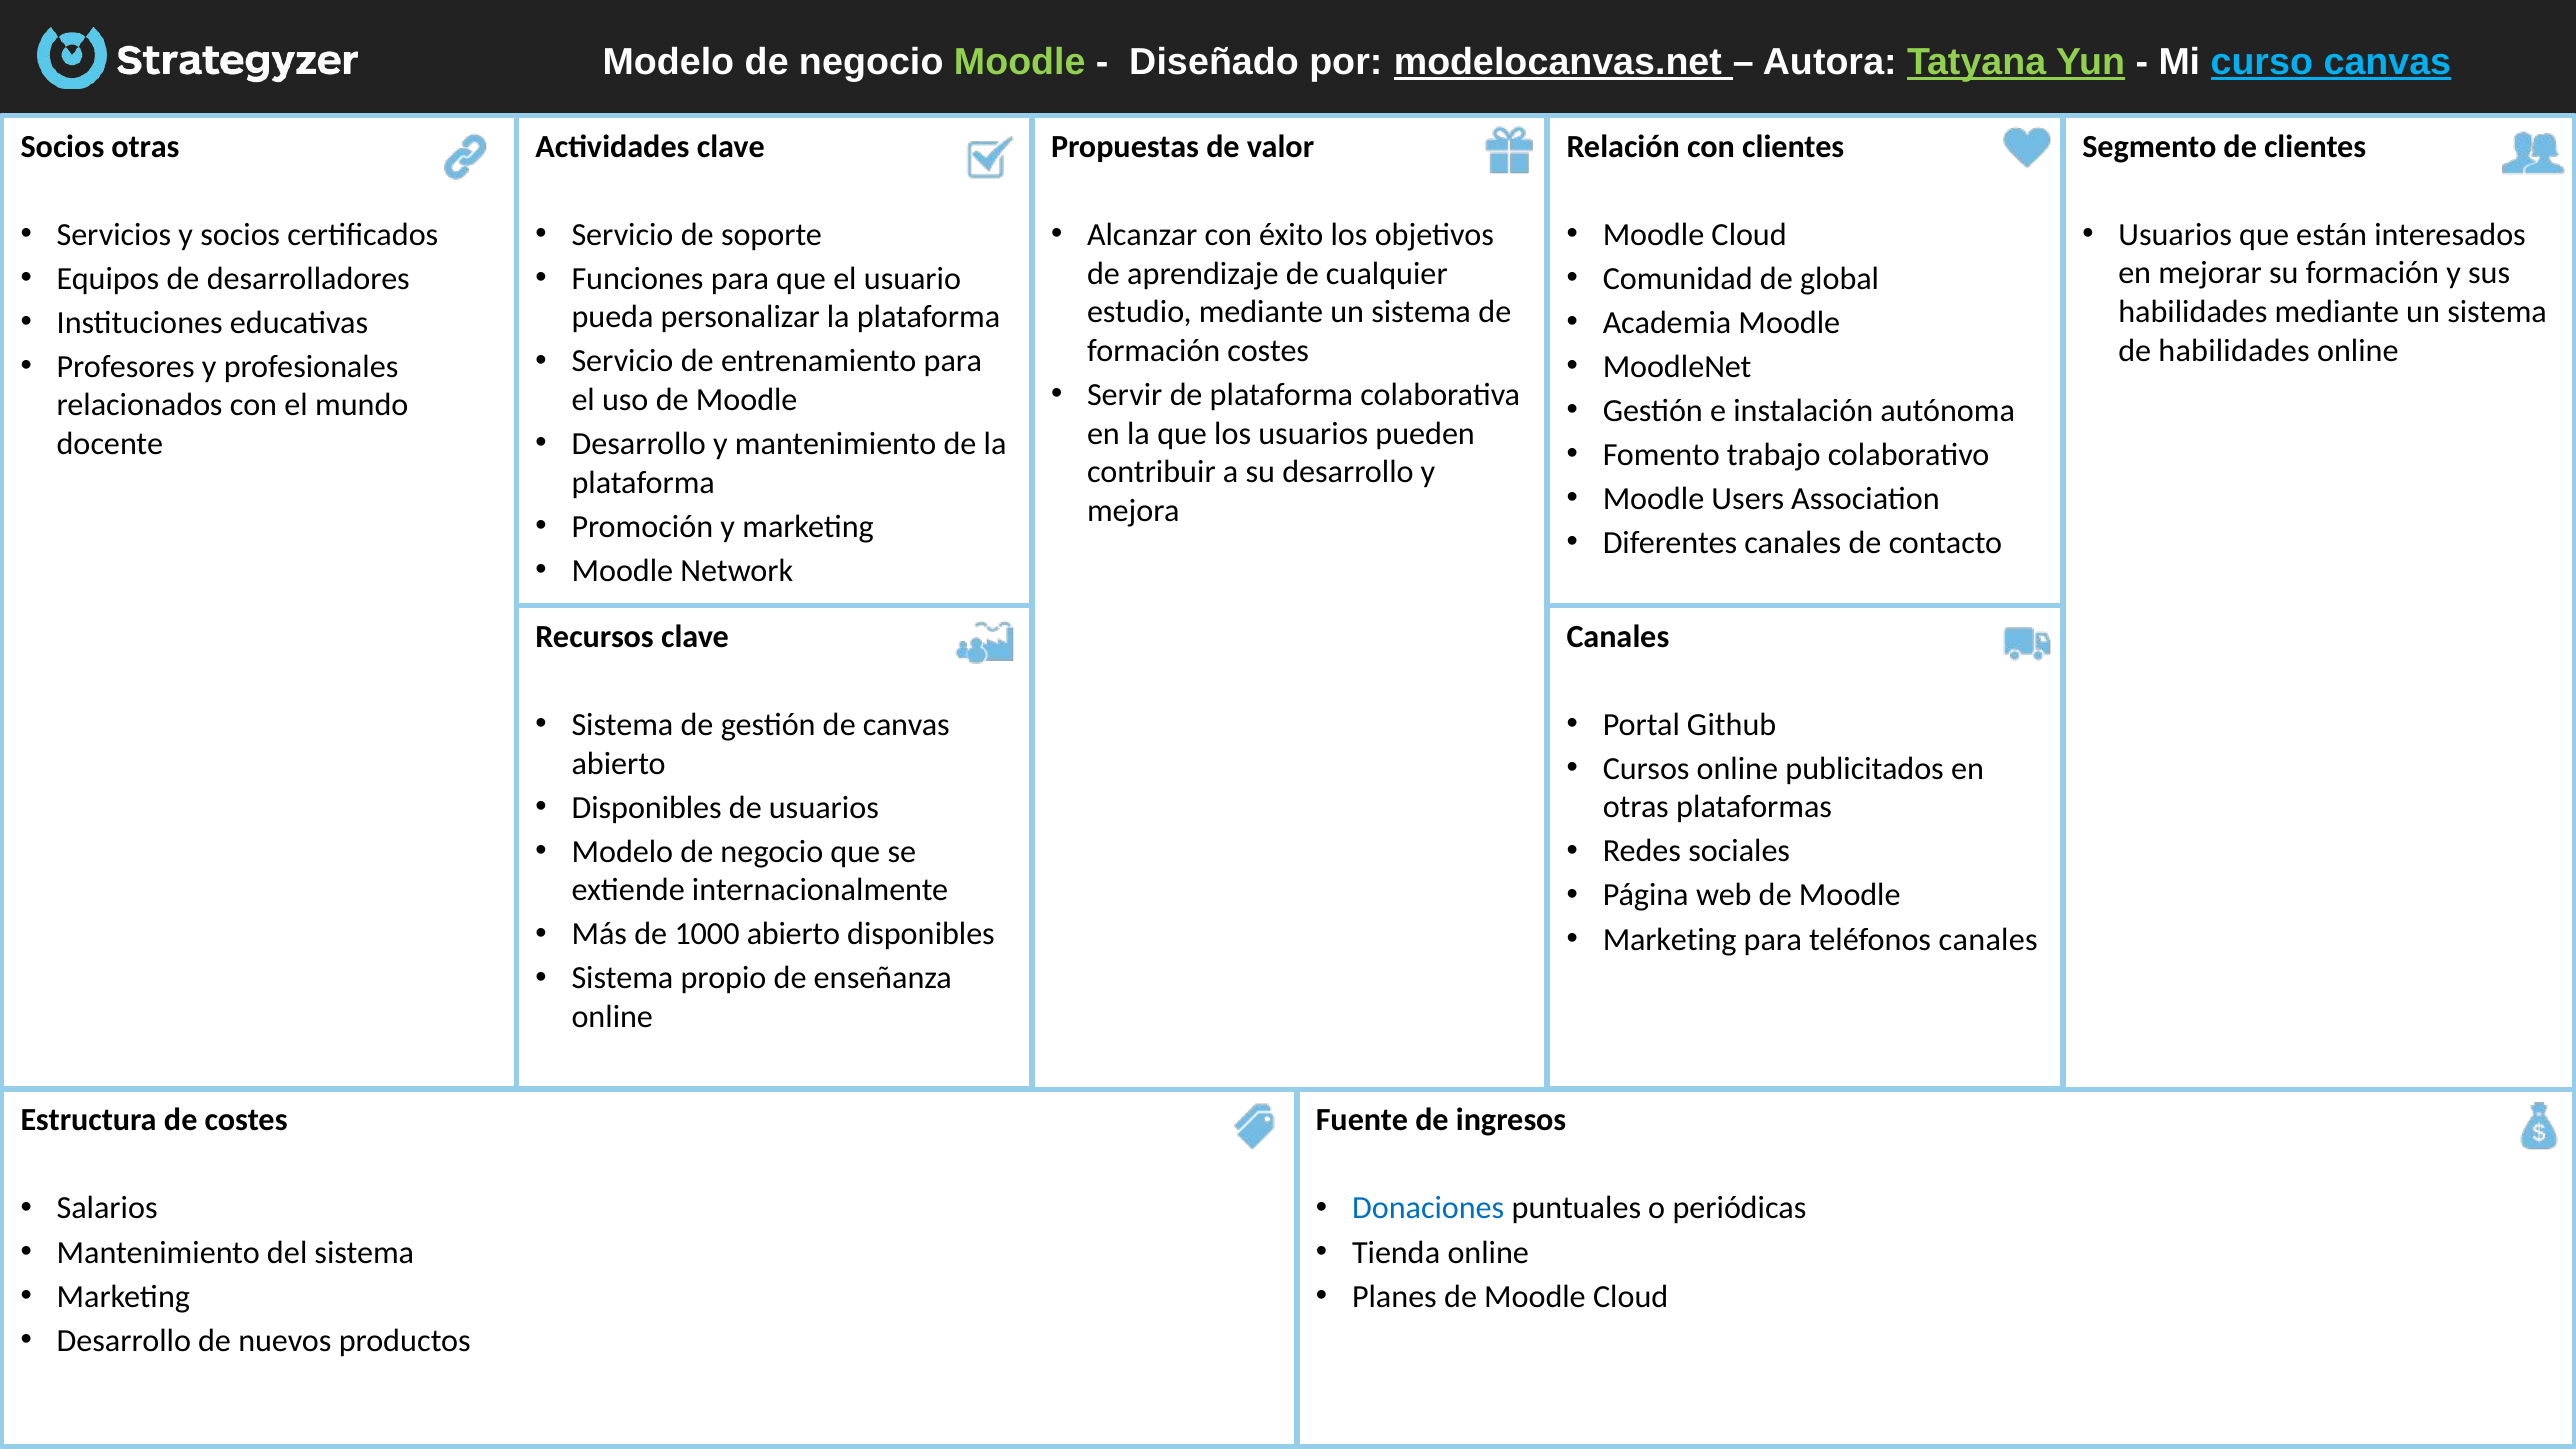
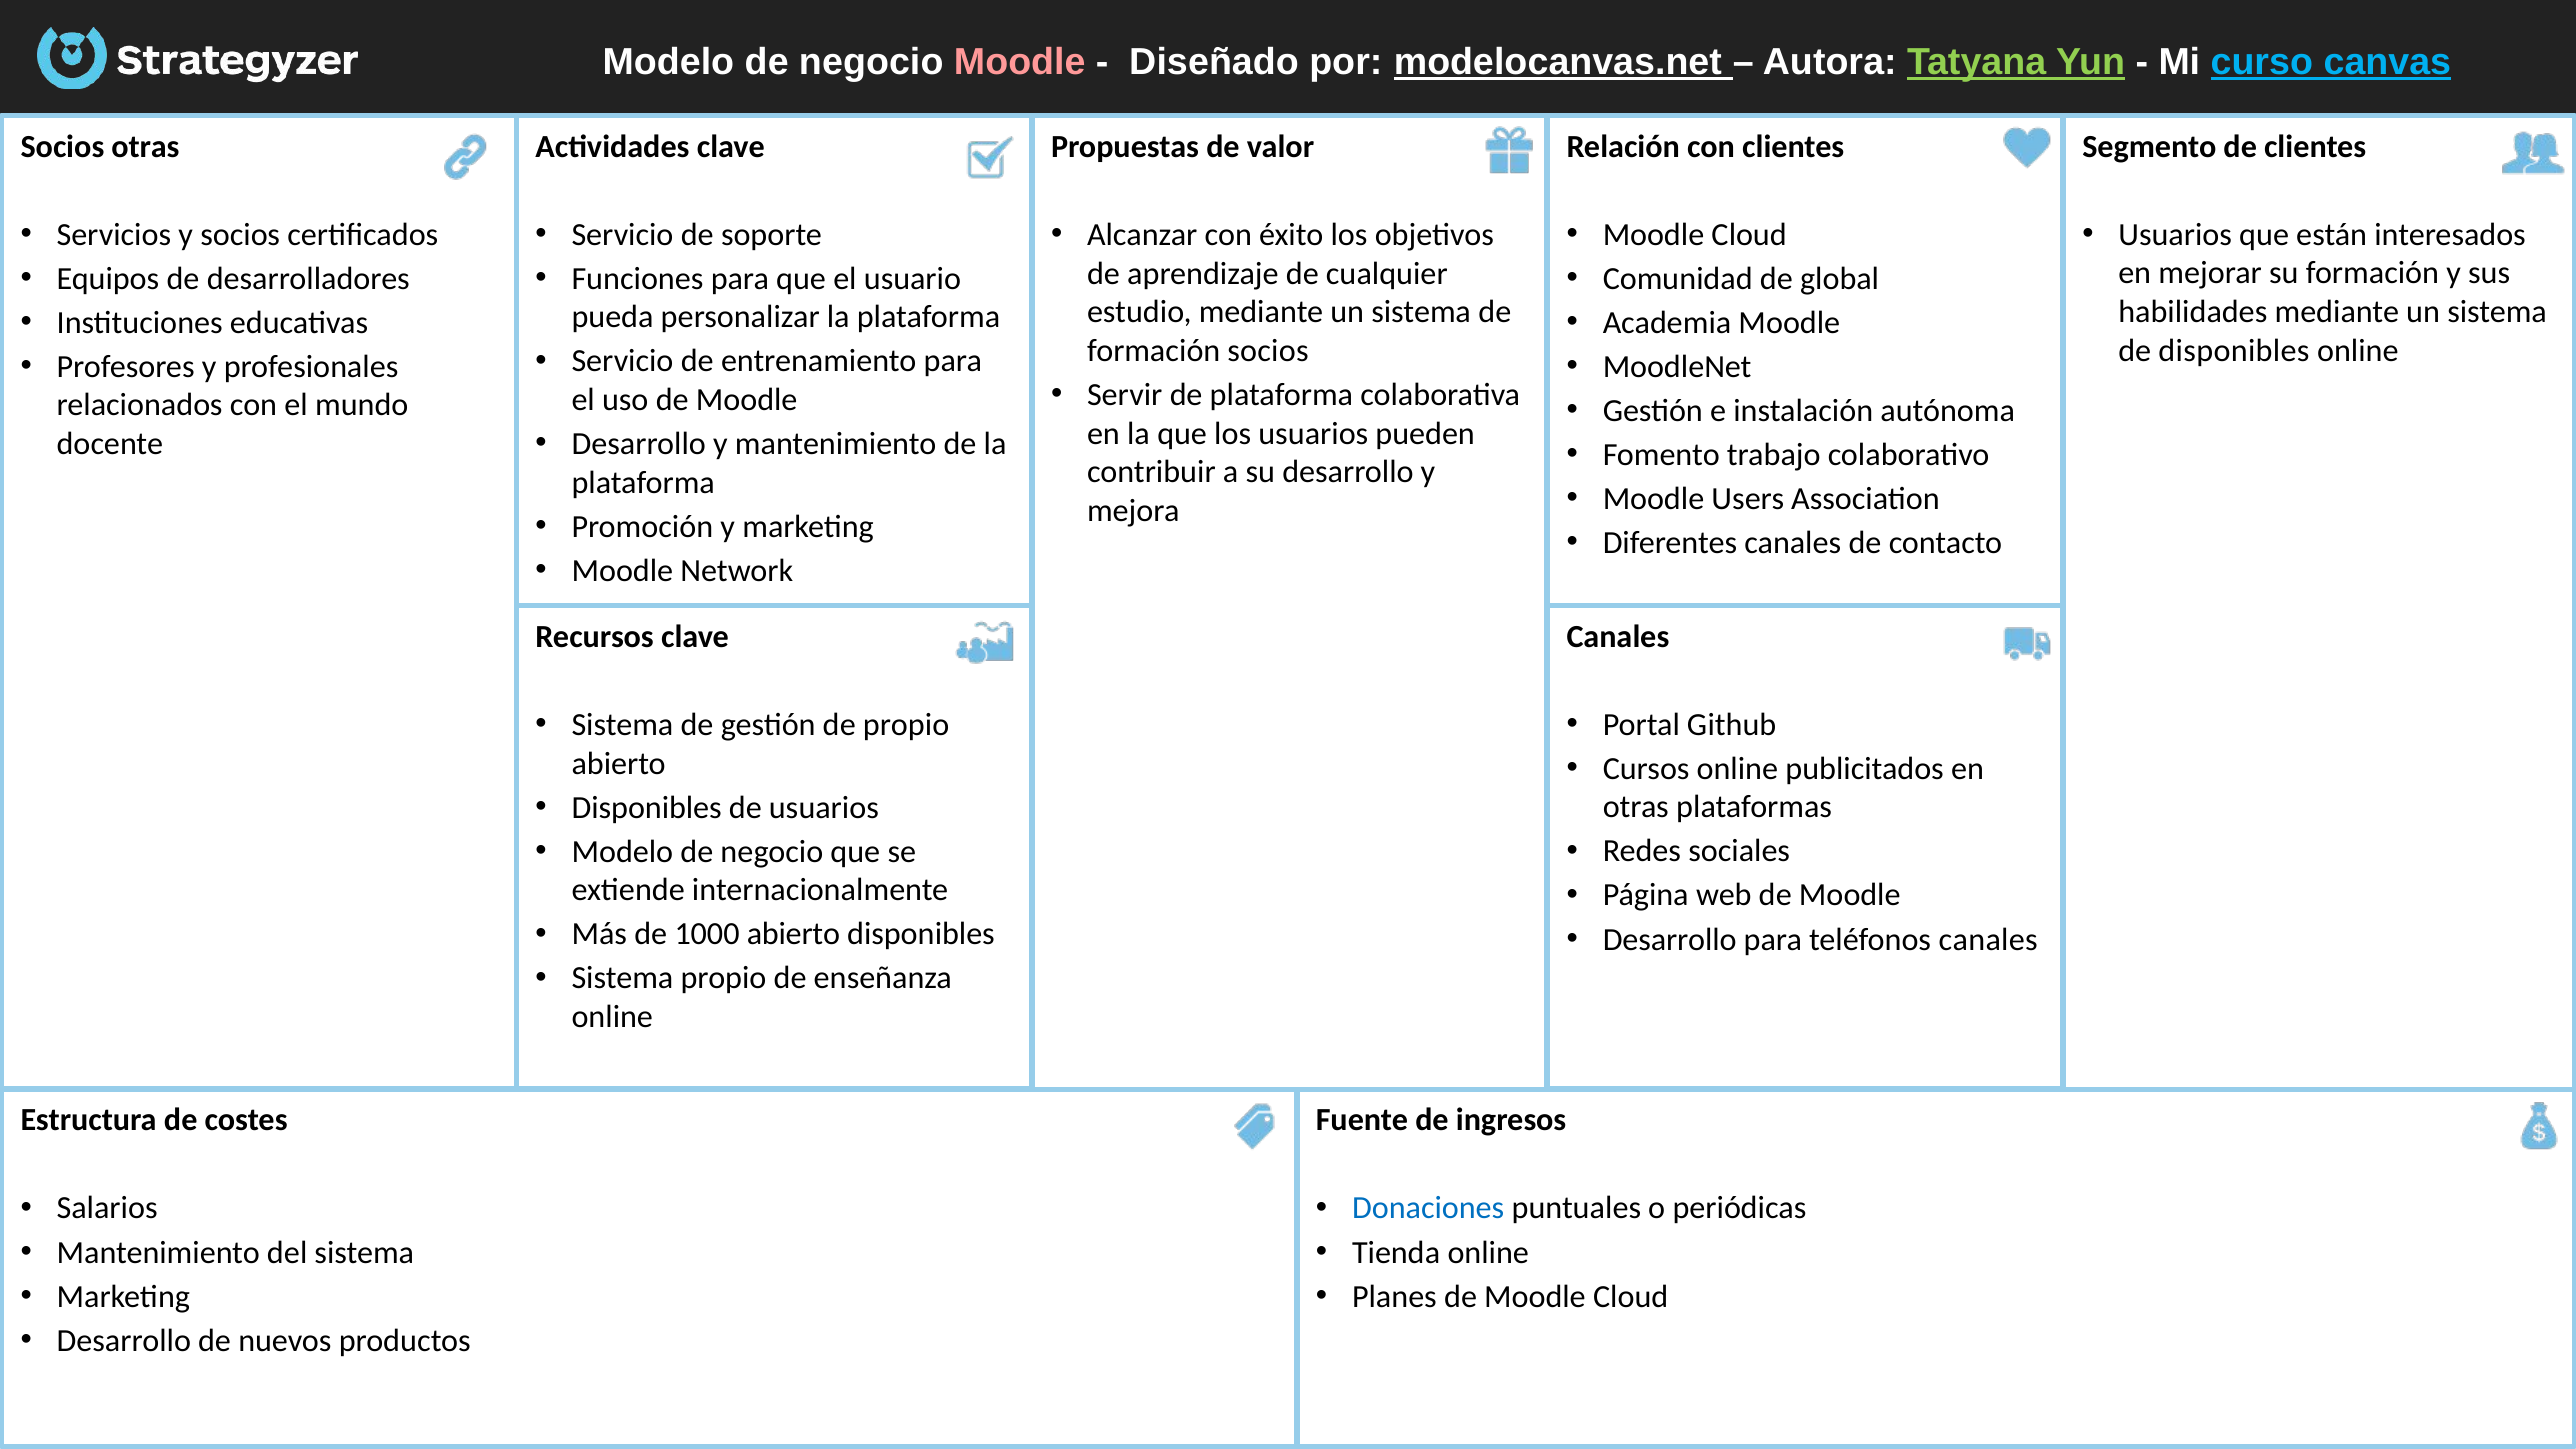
Moodle at (1020, 62) colour: light green -> pink
de habilidades: habilidades -> disponibles
formación costes: costes -> socios
de canvas: canvas -> propio
Marketing at (1670, 939): Marketing -> Desarrollo
